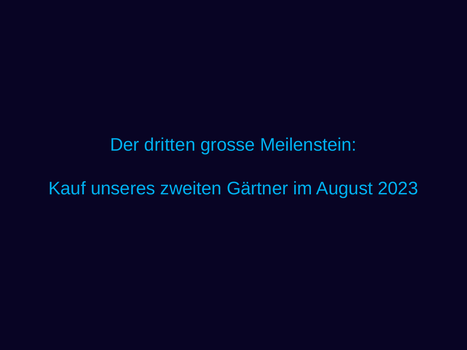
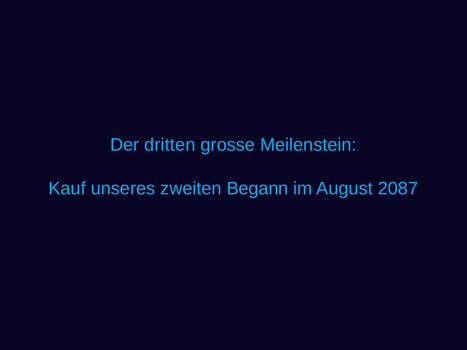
Gärtner: Gärtner -> Begann
2023: 2023 -> 2087
